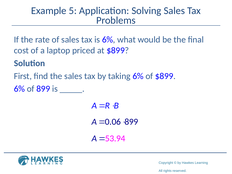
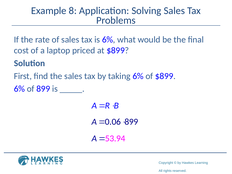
5: 5 -> 8
